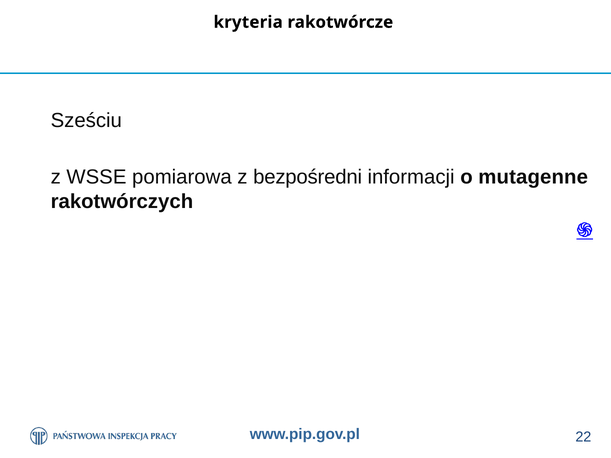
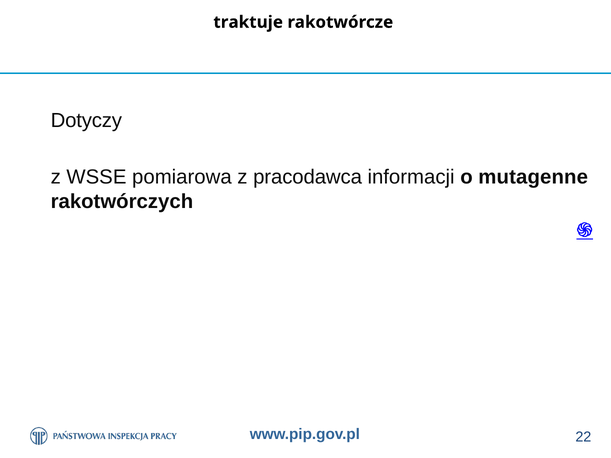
kryteria: kryteria -> traktuje
Sześciu: Sześciu -> Dotyczy
bezpośredni: bezpośredni -> pracodawca
